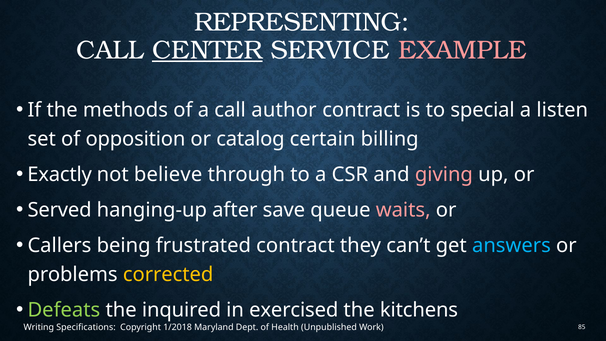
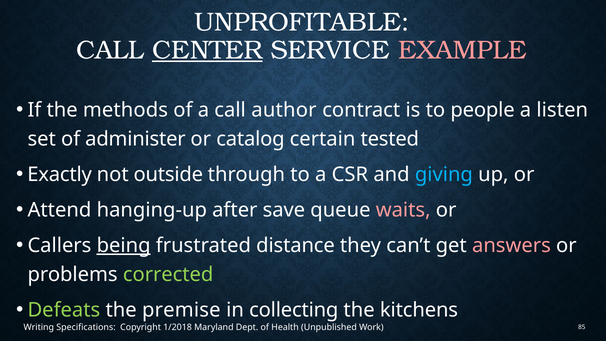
REPRESENTING: REPRESENTING -> UNPROFITABLE
special: special -> people
opposition: opposition -> administer
billing: billing -> tested
believe: believe -> outside
giving colour: pink -> light blue
Served: Served -> Attend
being underline: none -> present
frustrated contract: contract -> distance
answers colour: light blue -> pink
corrected colour: yellow -> light green
inquired: inquired -> premise
exercised: exercised -> collecting
